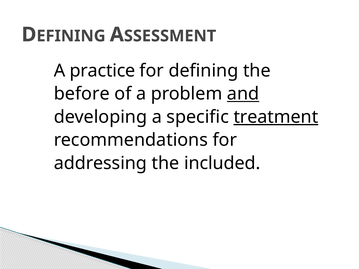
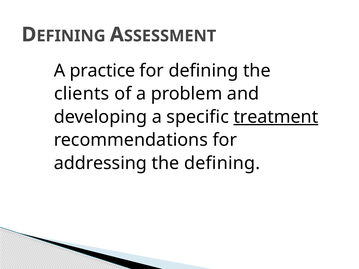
before: before -> clients
and underline: present -> none
the included: included -> defining
